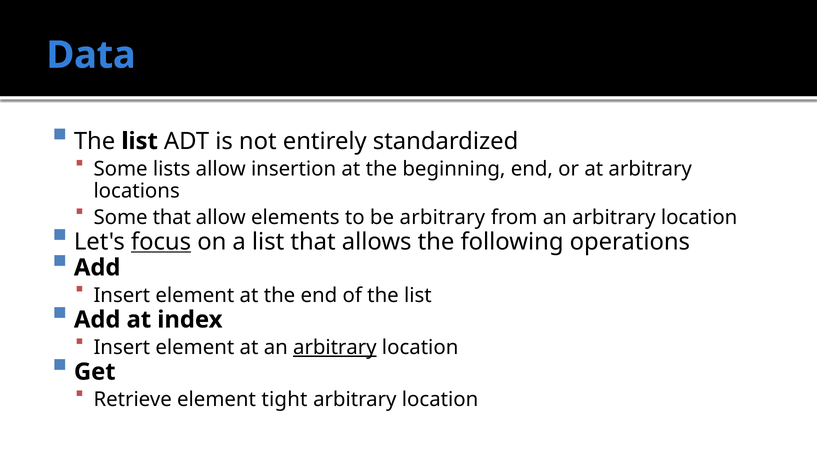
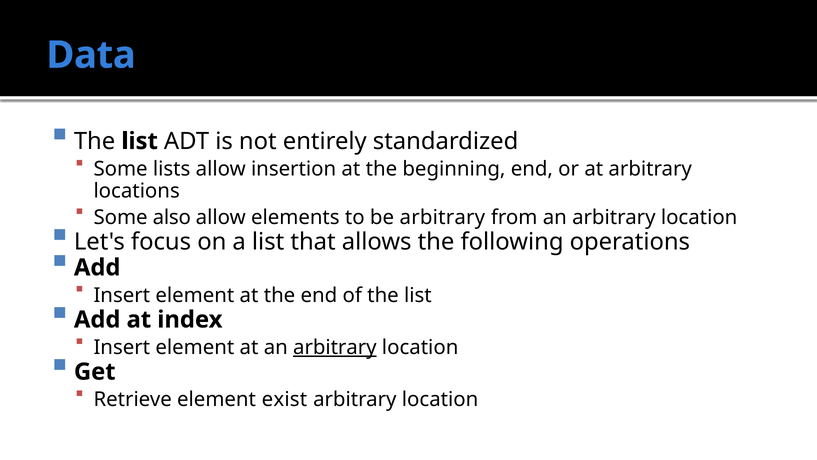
Some that: that -> also
focus underline: present -> none
tight: tight -> exist
